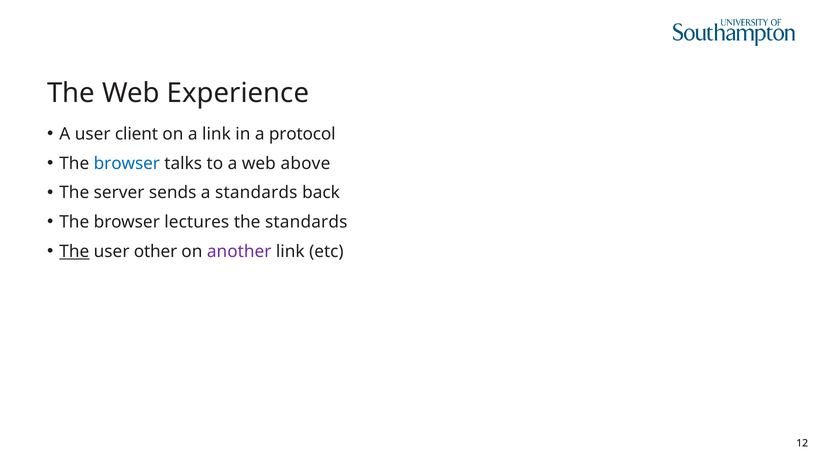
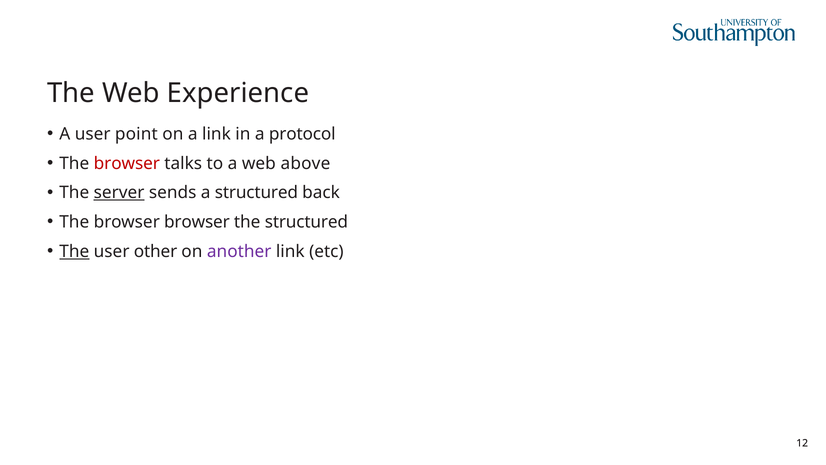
client: client -> point
browser at (127, 163) colour: blue -> red
server underline: none -> present
a standards: standards -> structured
browser lectures: lectures -> browser
the standards: standards -> structured
